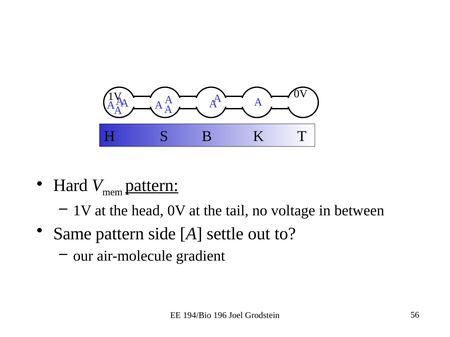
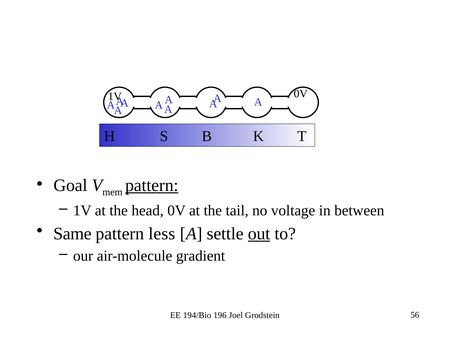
Hard: Hard -> Goal
side: side -> less
out underline: none -> present
